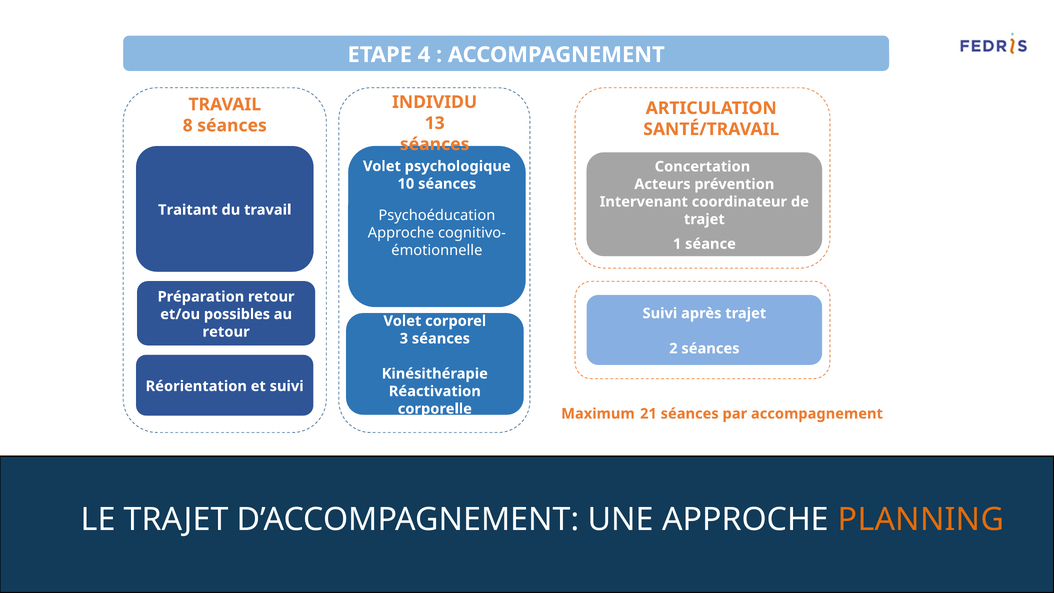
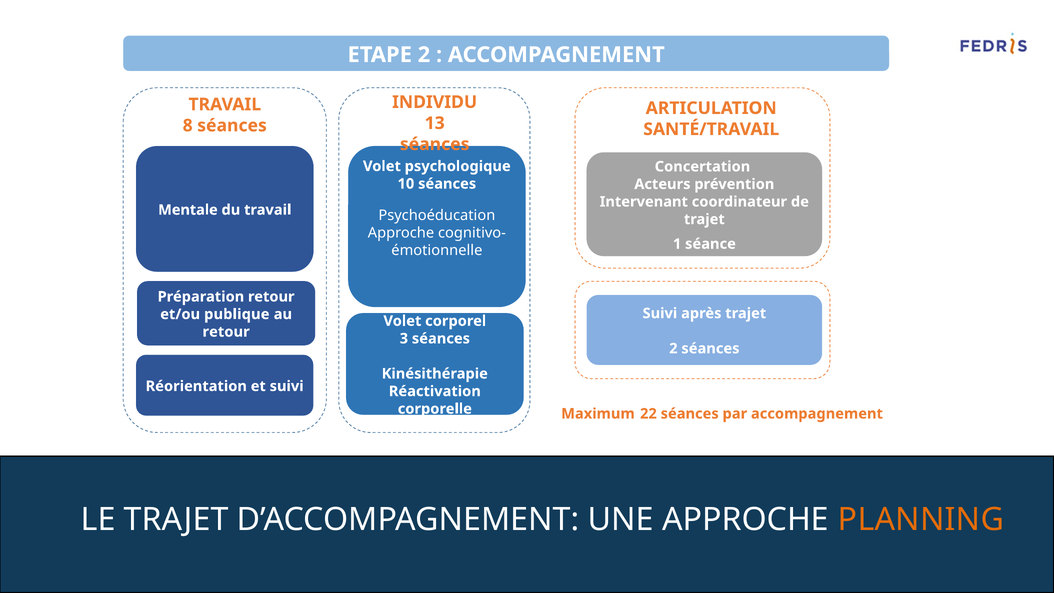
ETAPE 4: 4 -> 2
Traitant: Traitant -> Mentale
possibles: possibles -> publique
21: 21 -> 22
